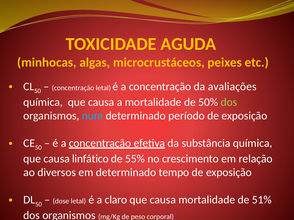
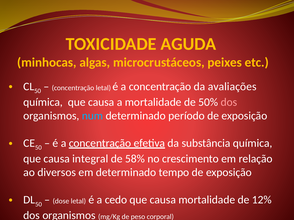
dos at (229, 102) colour: light green -> pink
linfático: linfático -> integral
55%: 55% -> 58%
claro: claro -> cedo
51%: 51% -> 12%
